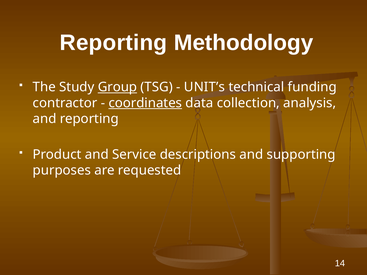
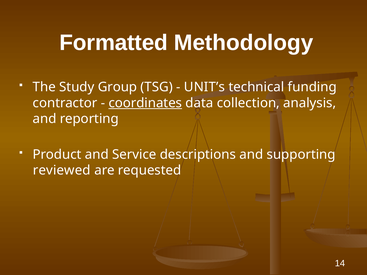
Reporting at (113, 43): Reporting -> Formatted
Group underline: present -> none
purposes: purposes -> reviewed
